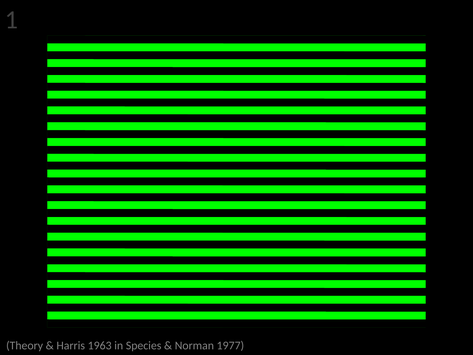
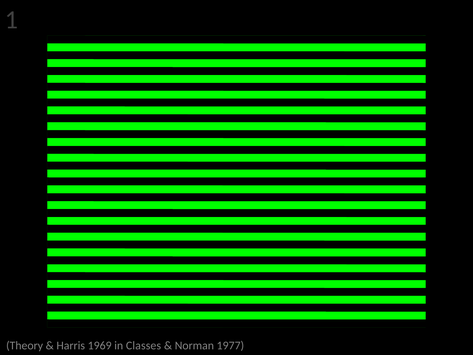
1963: 1963 -> 1969
Species: Species -> Classes
